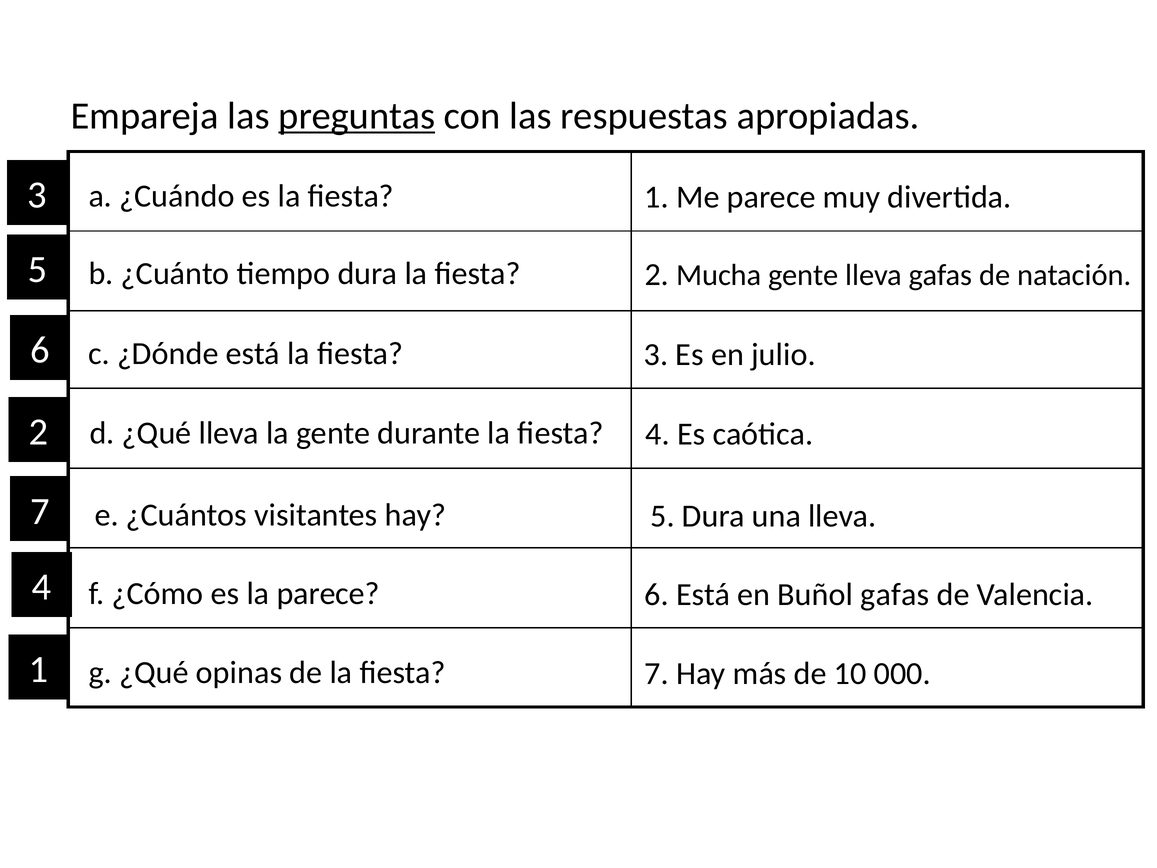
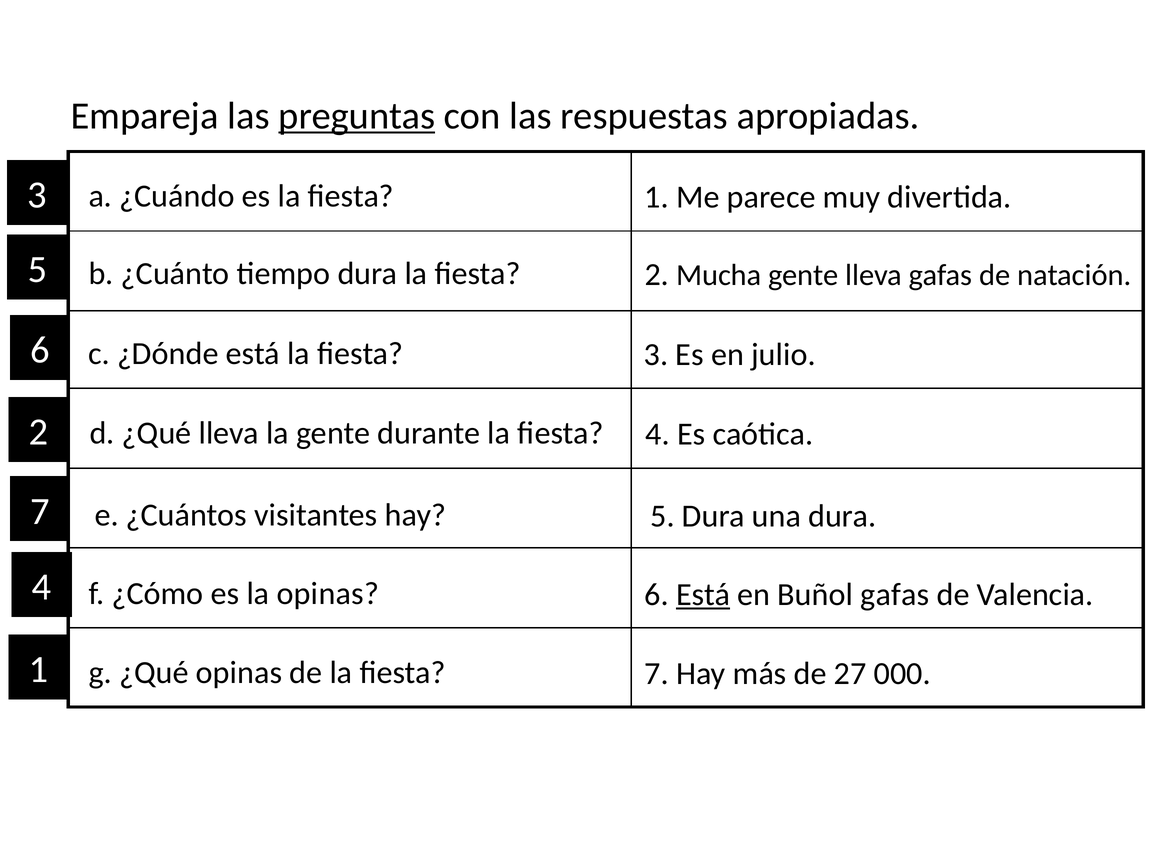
una lleva: lleva -> dura
la parece: parece -> opinas
Está at (703, 595) underline: none -> present
10: 10 -> 27
